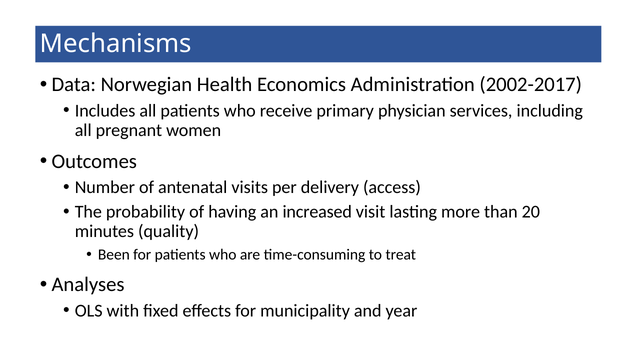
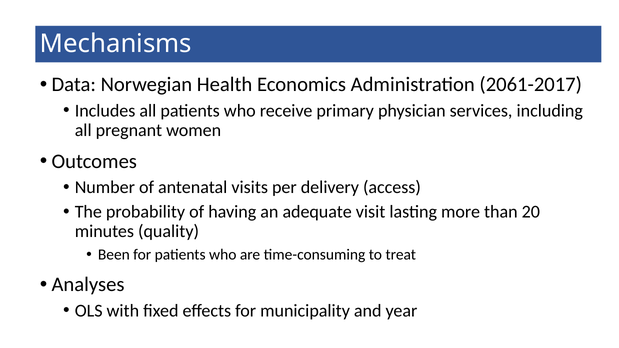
2002-2017: 2002-2017 -> 2061-2017
increased: increased -> adequate
